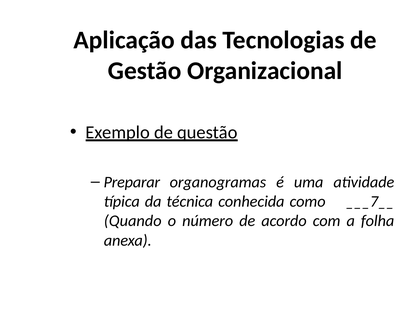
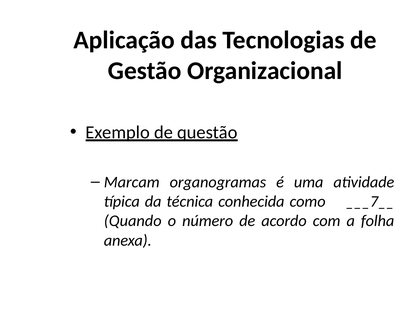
Preparar: Preparar -> Marcam
